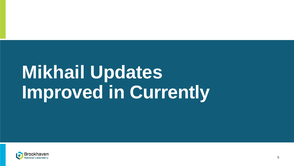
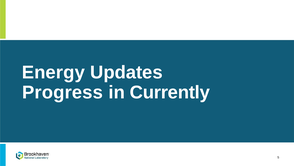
Mikhail: Mikhail -> Energy
Improved: Improved -> Progress
